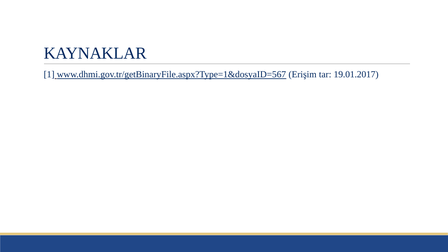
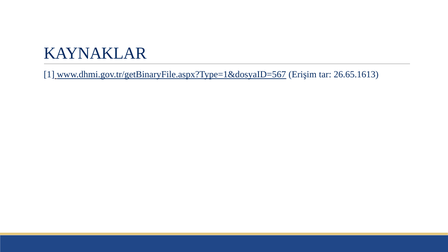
19.01.2017: 19.01.2017 -> 26.65.1613
